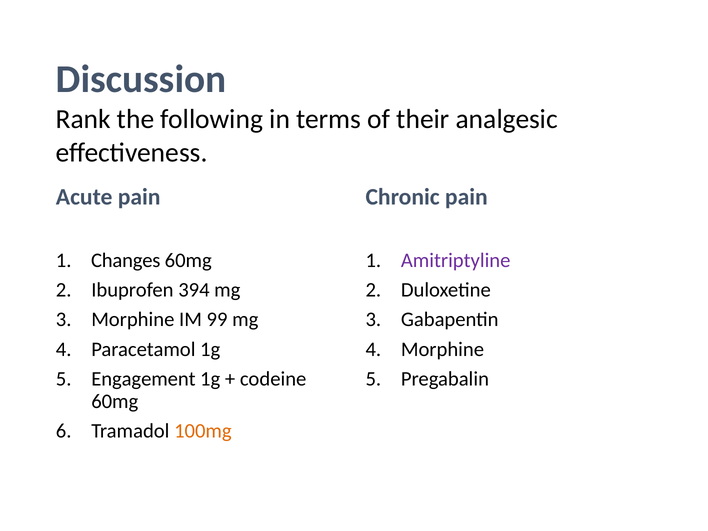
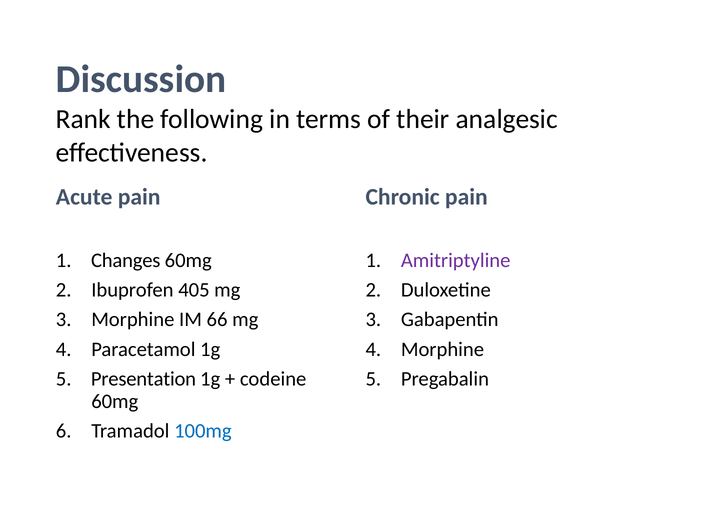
394: 394 -> 405
99: 99 -> 66
Engagement: Engagement -> Presentation
100mg colour: orange -> blue
